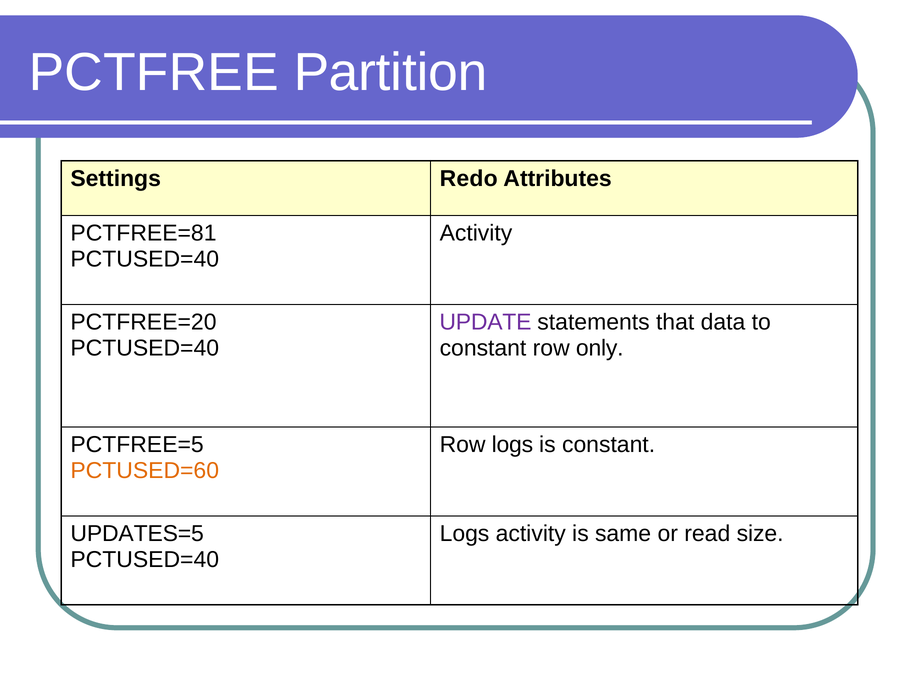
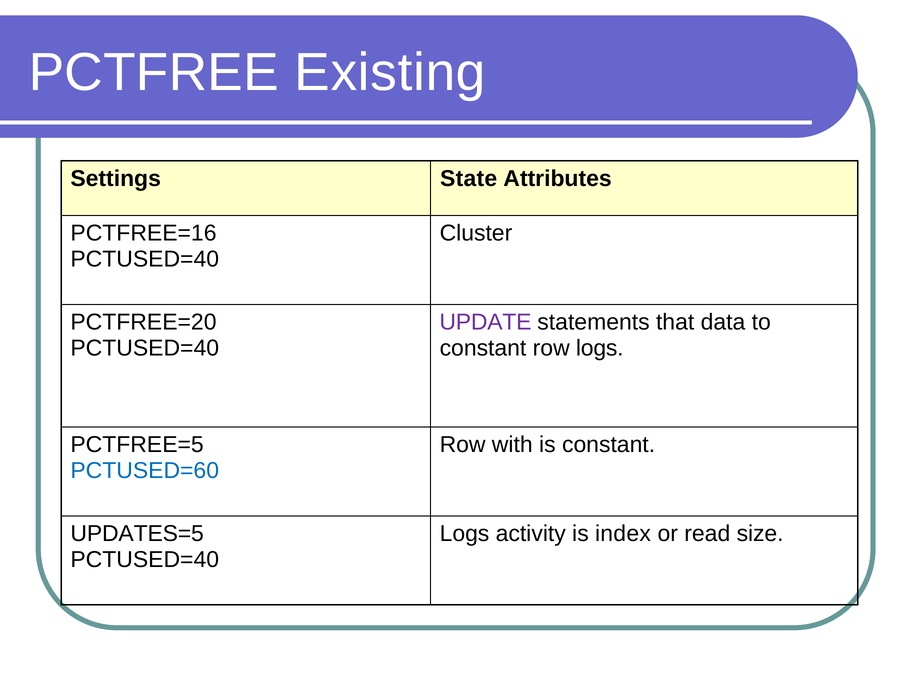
Partition: Partition -> Existing
Redo: Redo -> State
PCTFREE=81: PCTFREE=81 -> PCTFREE=16
Activity at (476, 233): Activity -> Cluster
row only: only -> logs
Row logs: logs -> with
PCTUSED=60 colour: orange -> blue
same: same -> index
